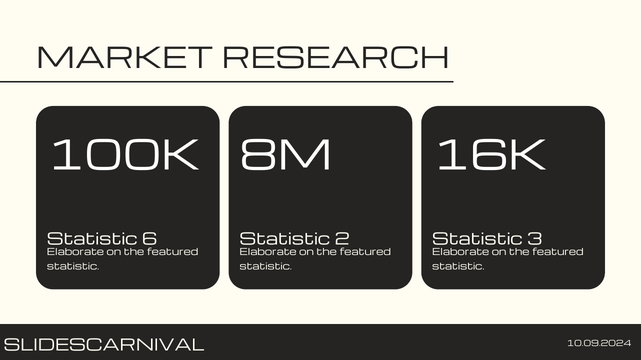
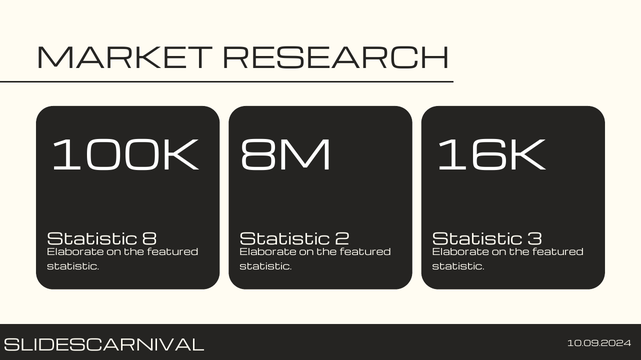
6: 6 -> 8
